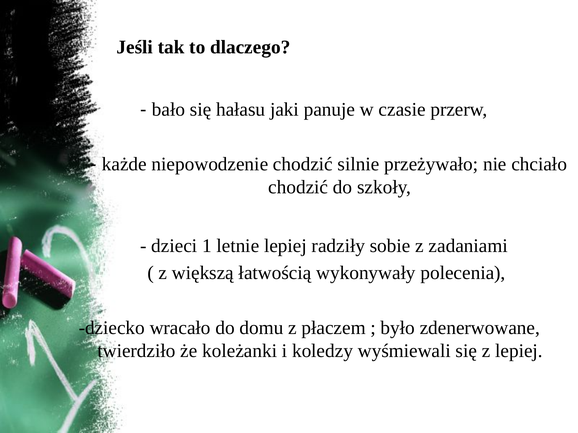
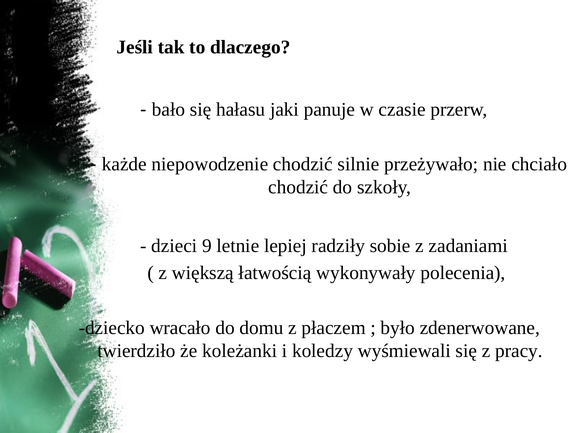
1: 1 -> 9
z lepiej: lepiej -> pracy
